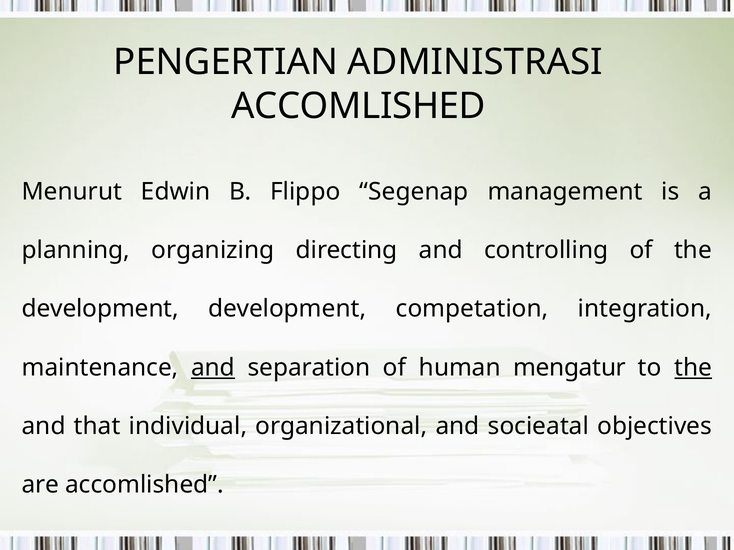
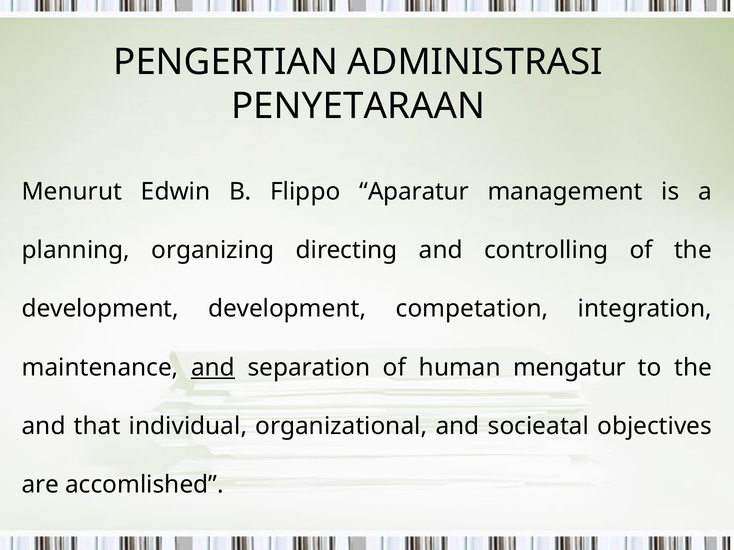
ACCOMLISHED at (358, 106): ACCOMLISHED -> PENYETARAAN
Segenap: Segenap -> Aparatur
the at (693, 368) underline: present -> none
